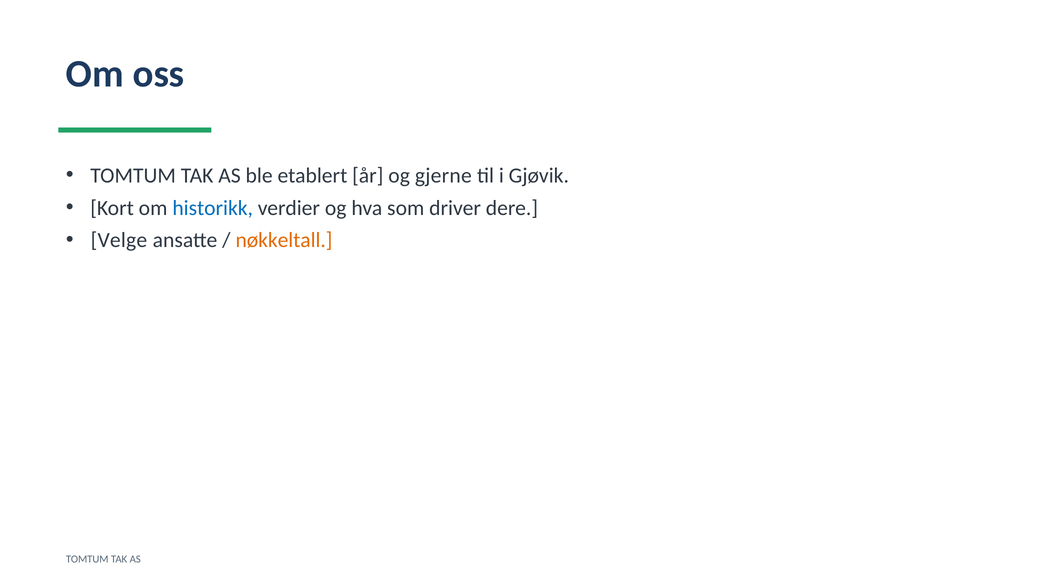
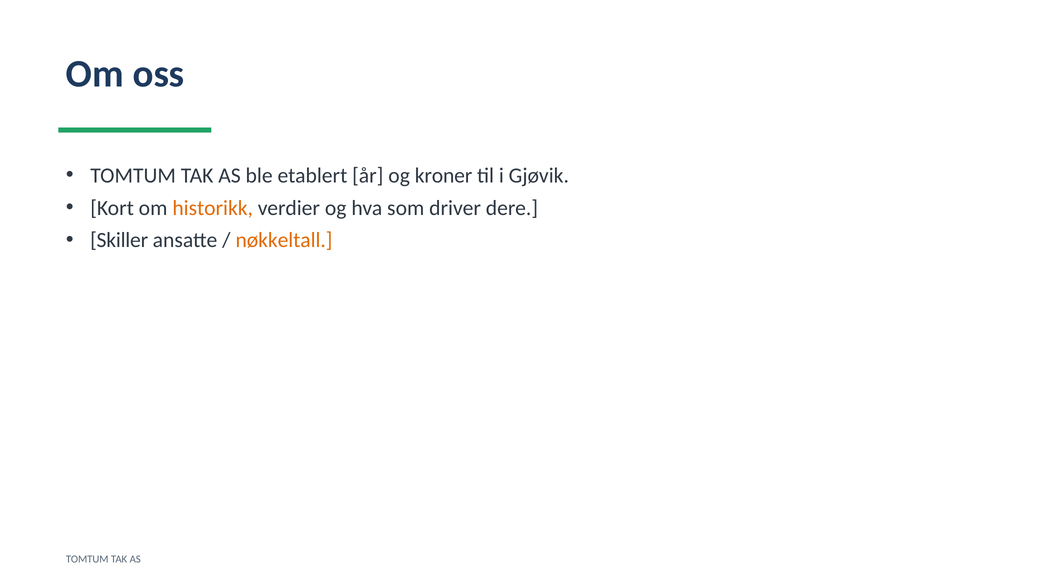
gjerne: gjerne -> kroner
historikk colour: blue -> orange
Velge: Velge -> Skiller
